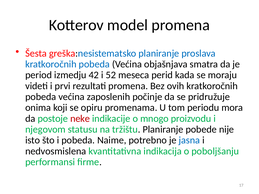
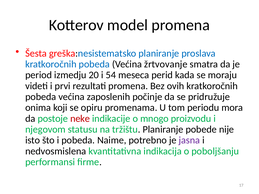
objašnjava: objašnjava -> žrtvovanje
42: 42 -> 20
52: 52 -> 54
jasna colour: blue -> purple
